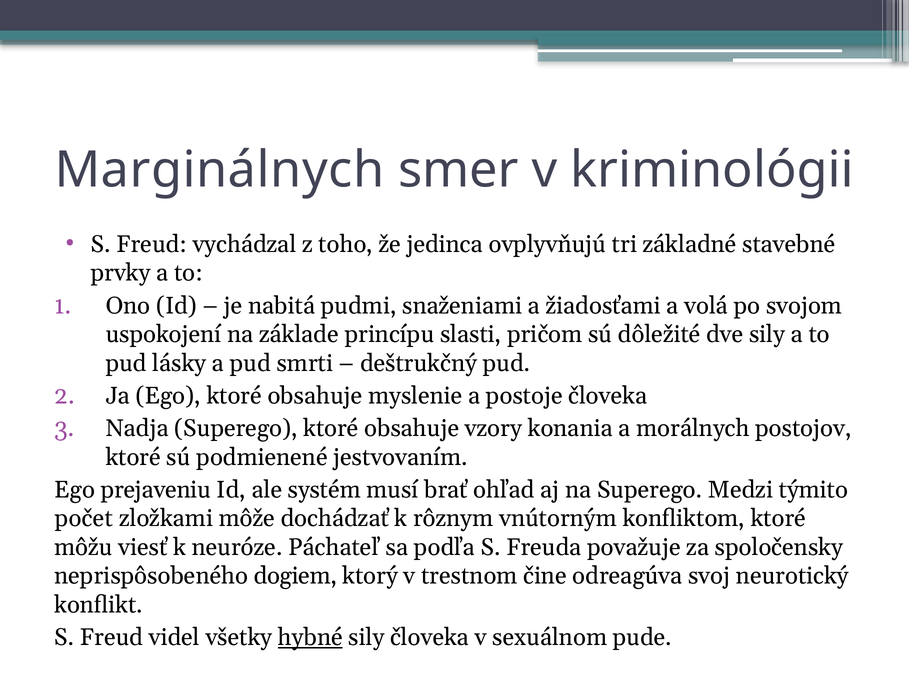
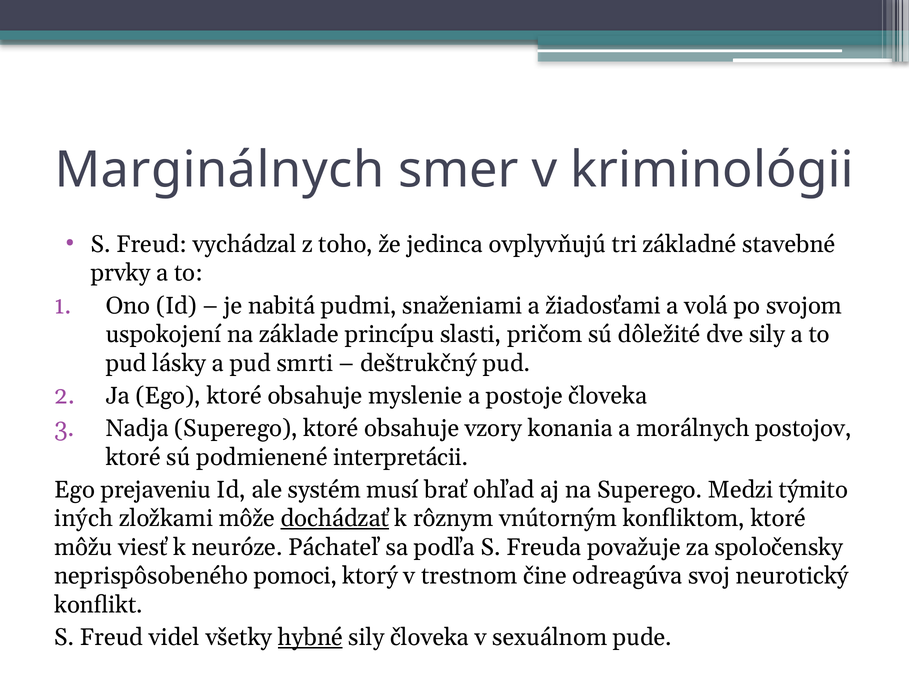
jestvovaním: jestvovaním -> interpretácii
počet: počet -> iných
dochádzať underline: none -> present
dogiem: dogiem -> pomoci
